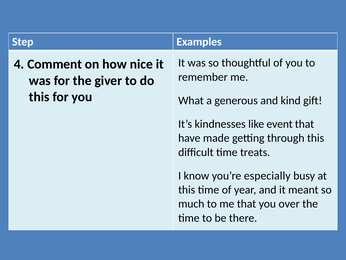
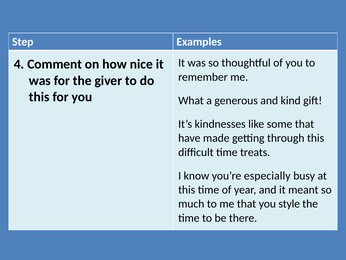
event: event -> some
over: over -> style
